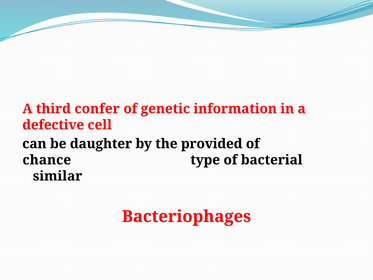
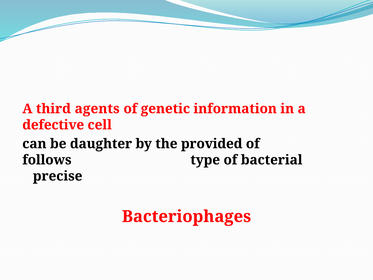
confer: confer -> agents
chance: chance -> follows
similar: similar -> precise
